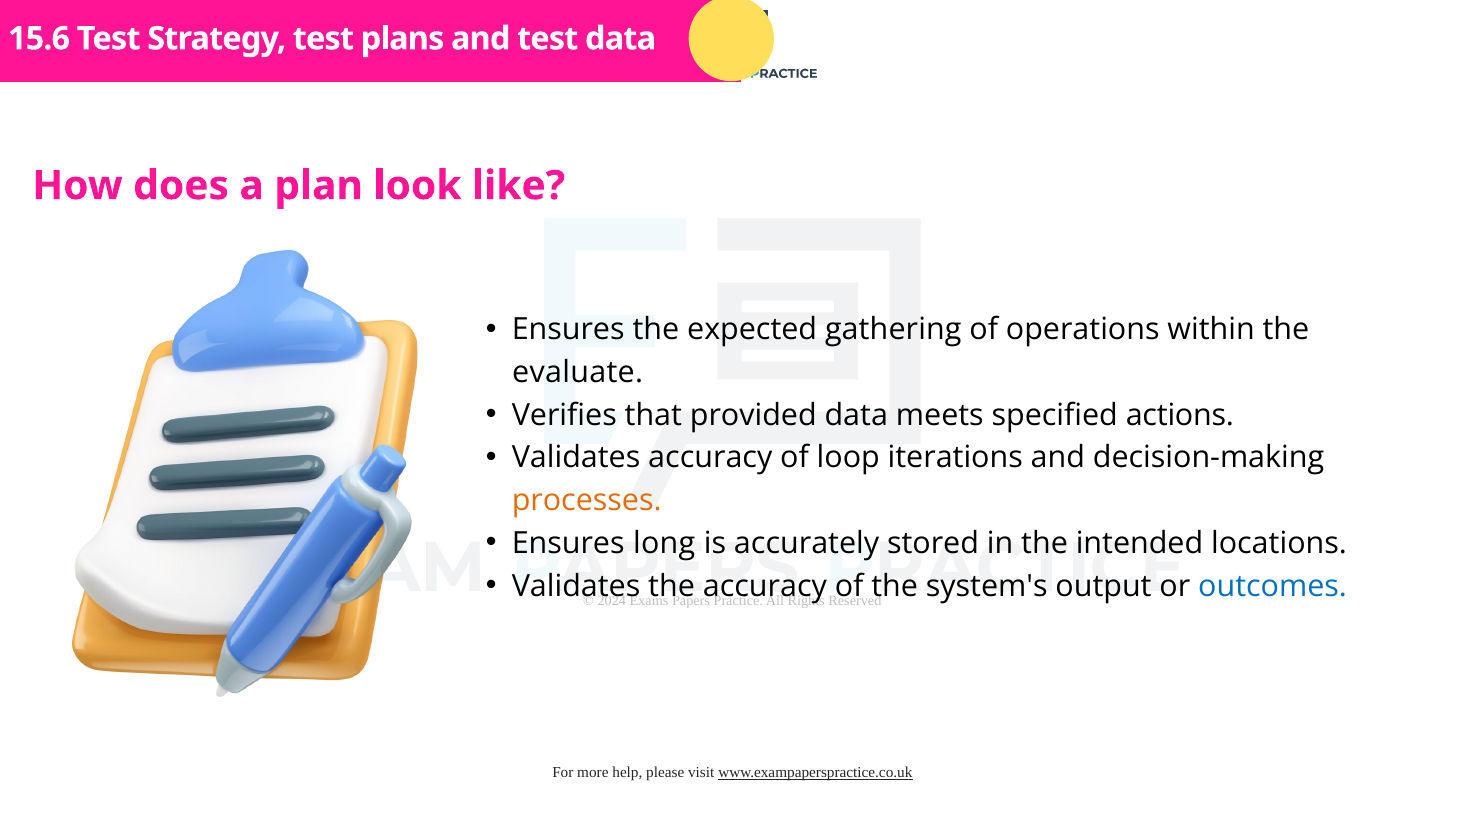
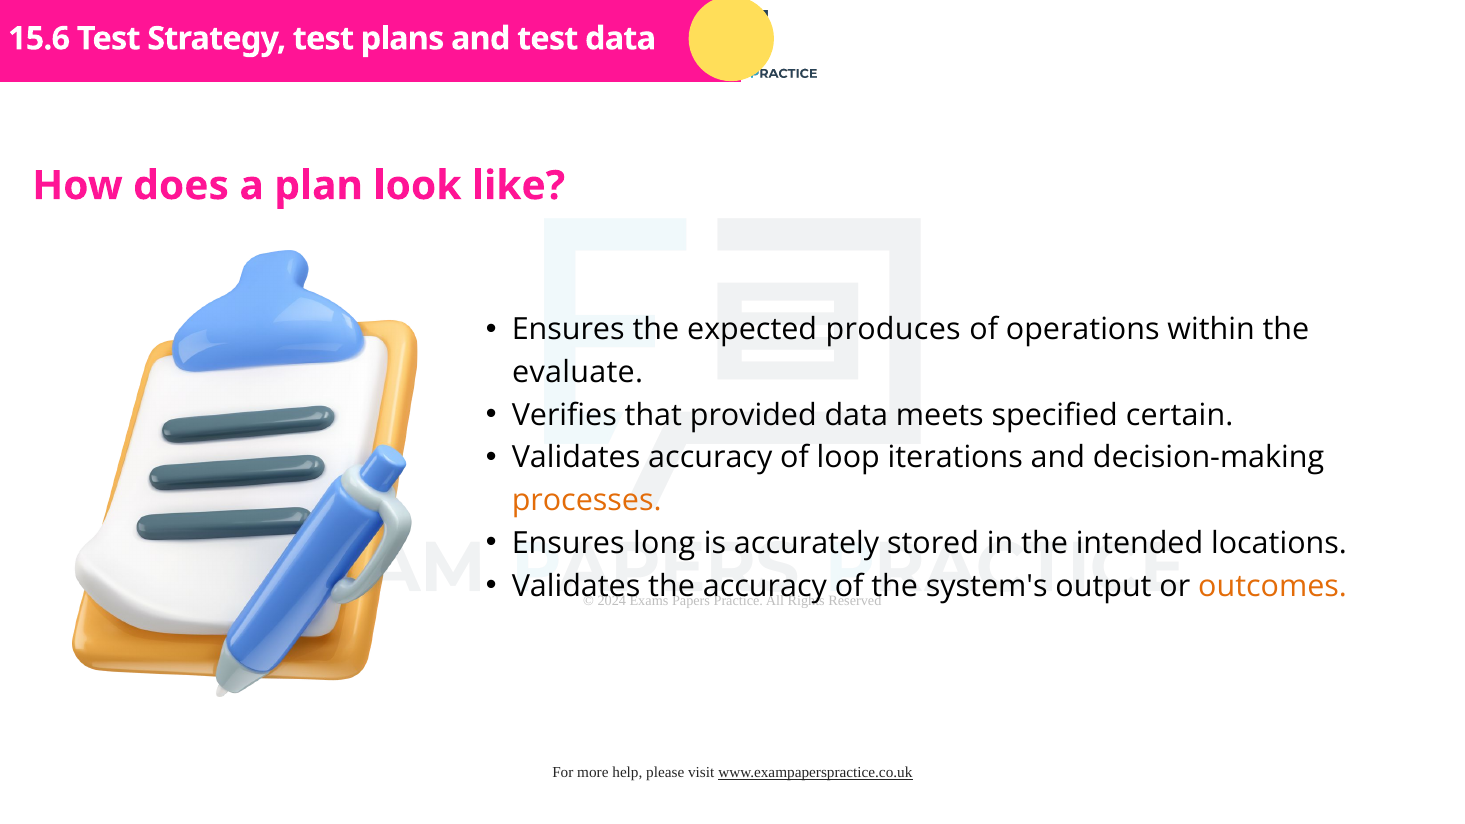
gathering: gathering -> produces
actions: actions -> certain
outcomes colour: blue -> orange
